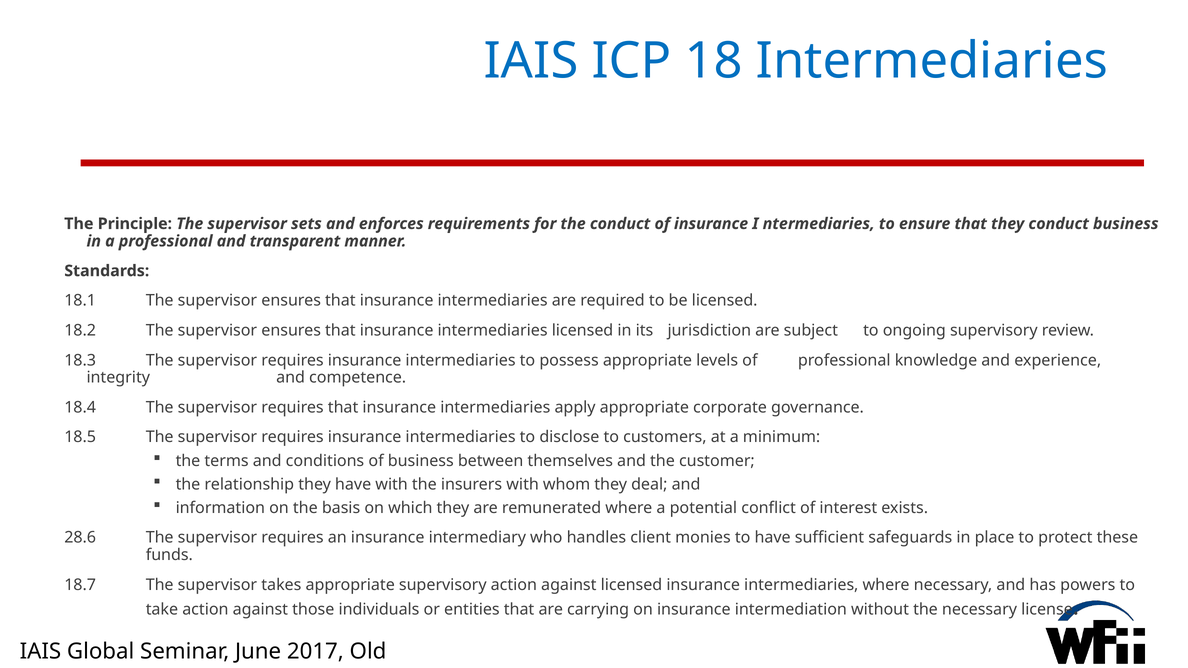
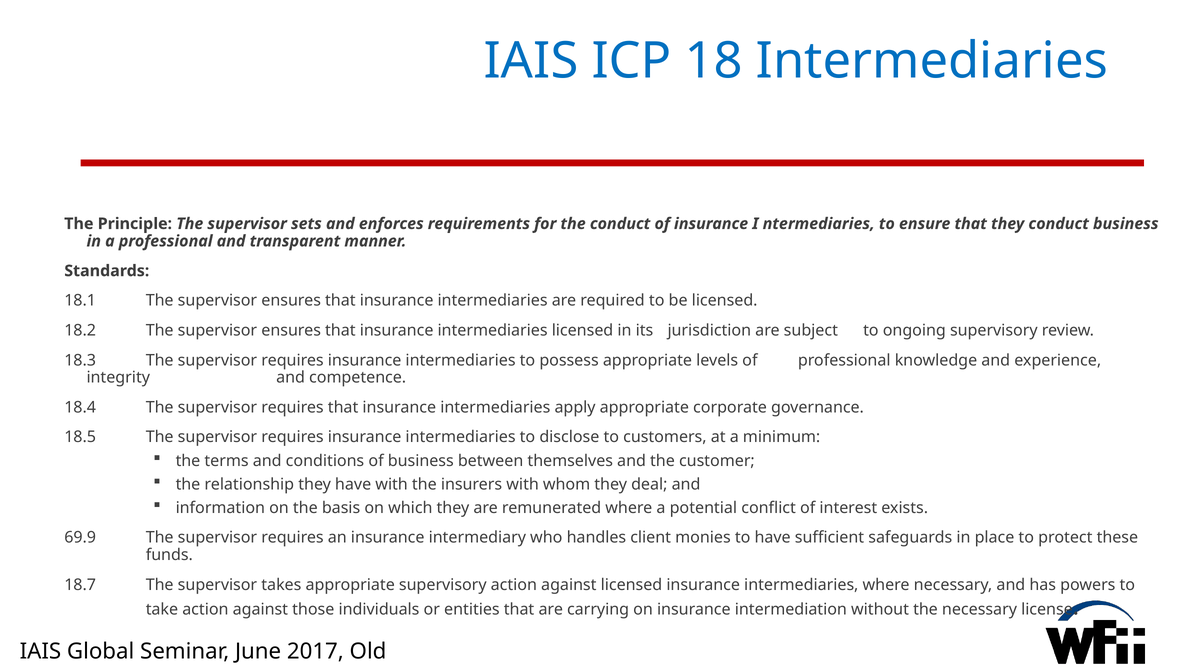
28.6: 28.6 -> 69.9
